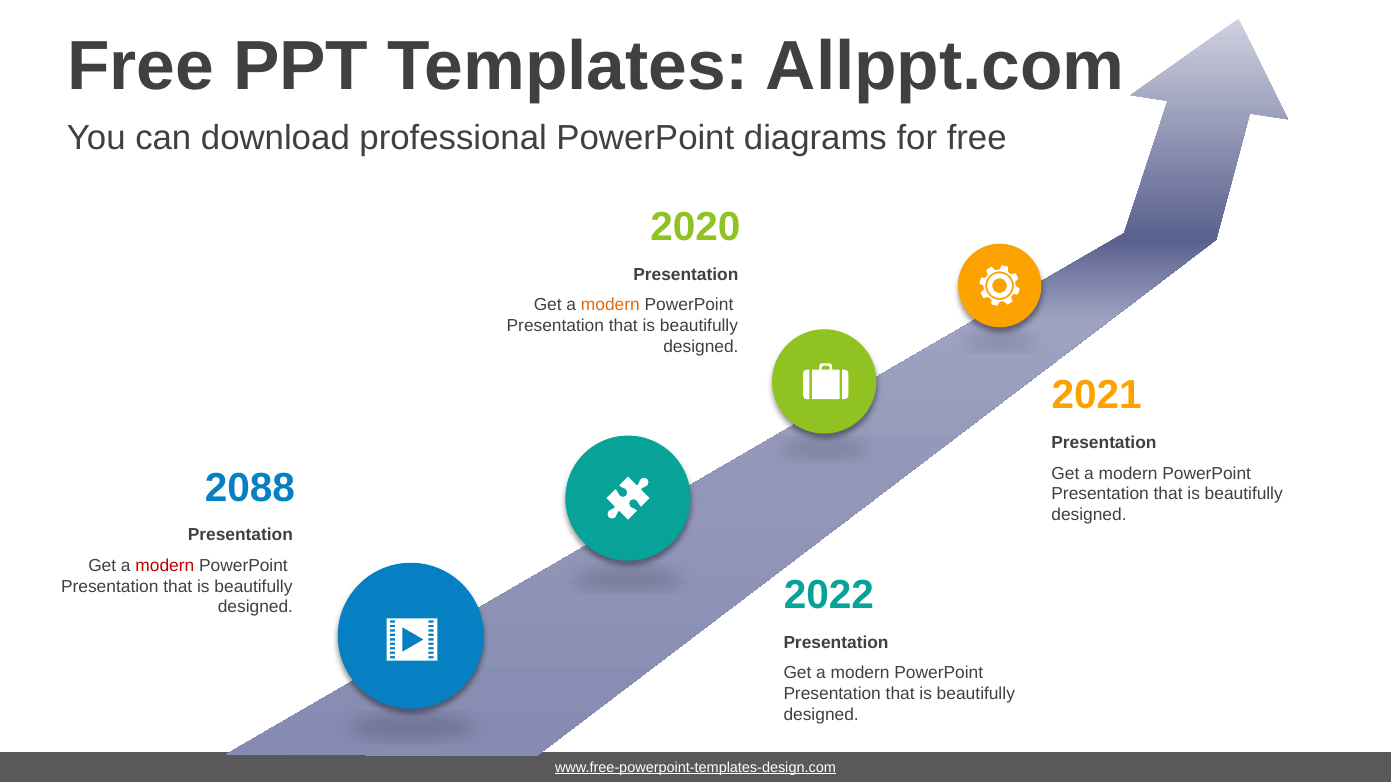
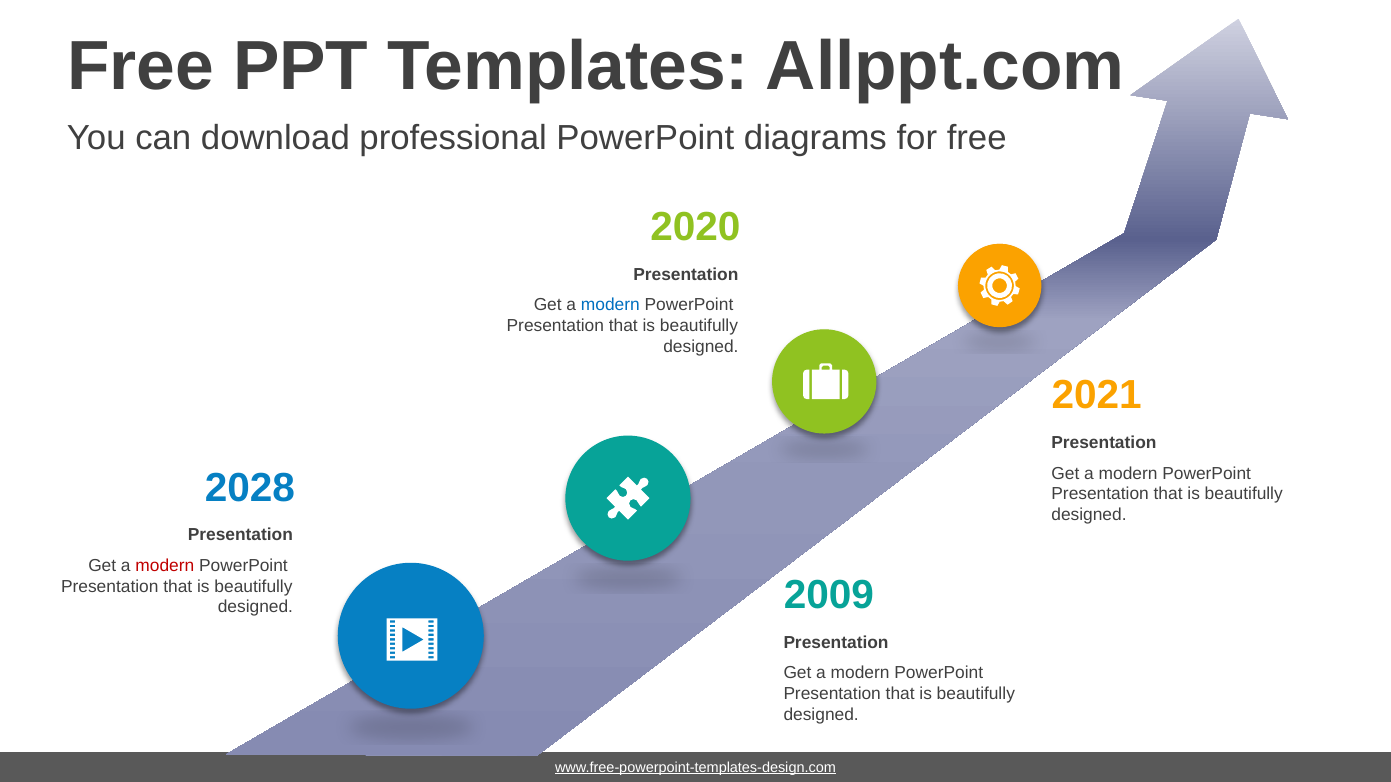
modern at (610, 305) colour: orange -> blue
2088: 2088 -> 2028
2022: 2022 -> 2009
